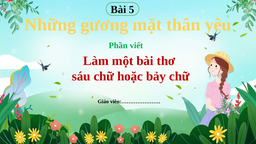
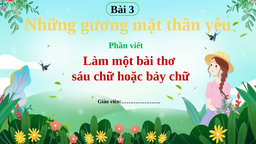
5: 5 -> 3
